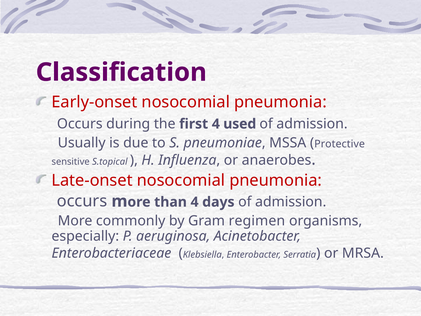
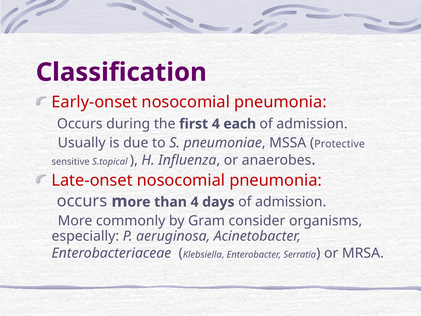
used: used -> each
regimen: regimen -> consider
